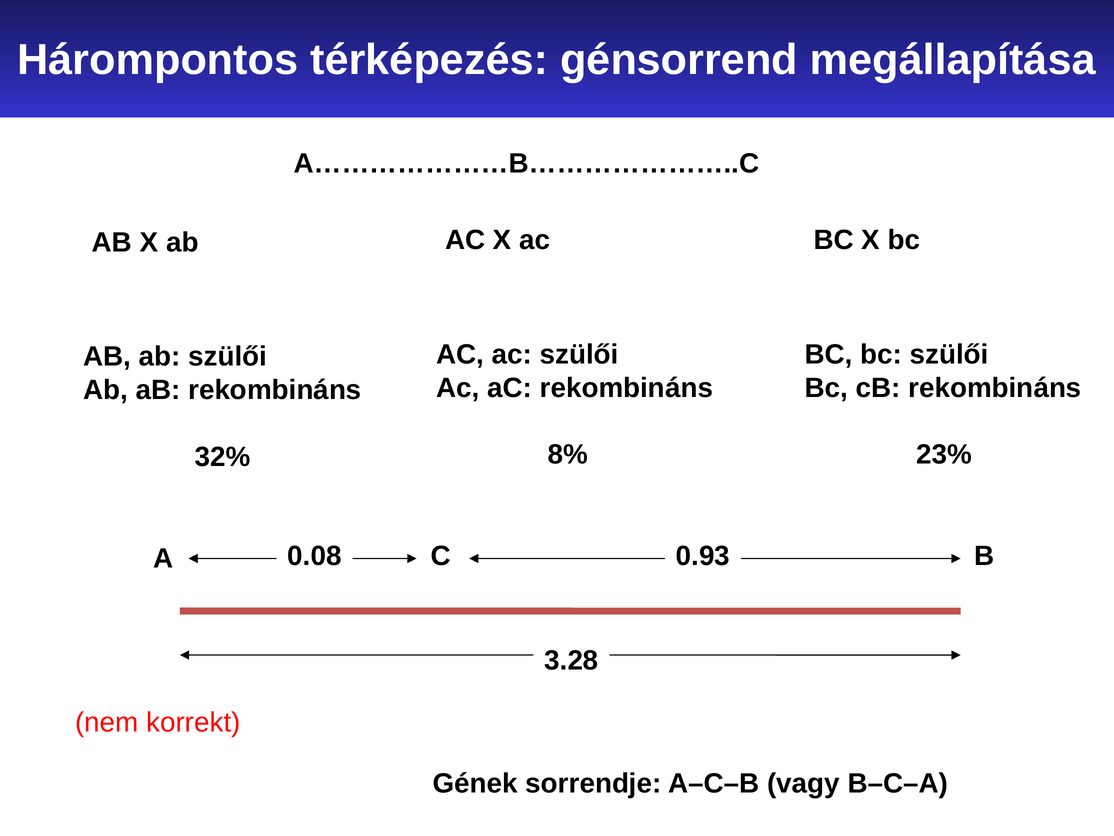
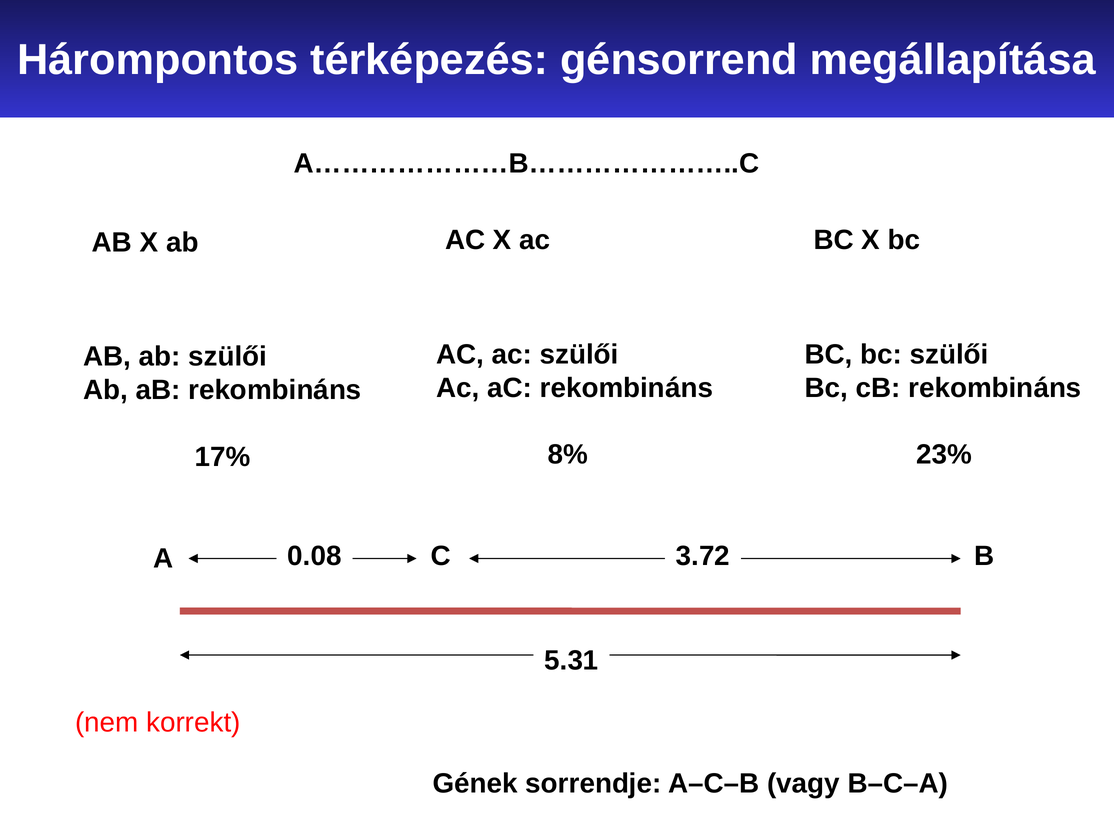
32%: 32% -> 17%
0.93: 0.93 -> 3.72
3.28: 3.28 -> 5.31
